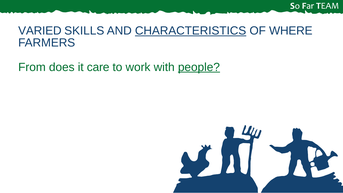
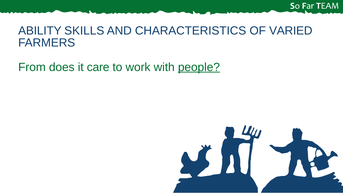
VARIED: VARIED -> ABILITY
CHARACTERISTICS underline: present -> none
WHERE: WHERE -> VARIED
